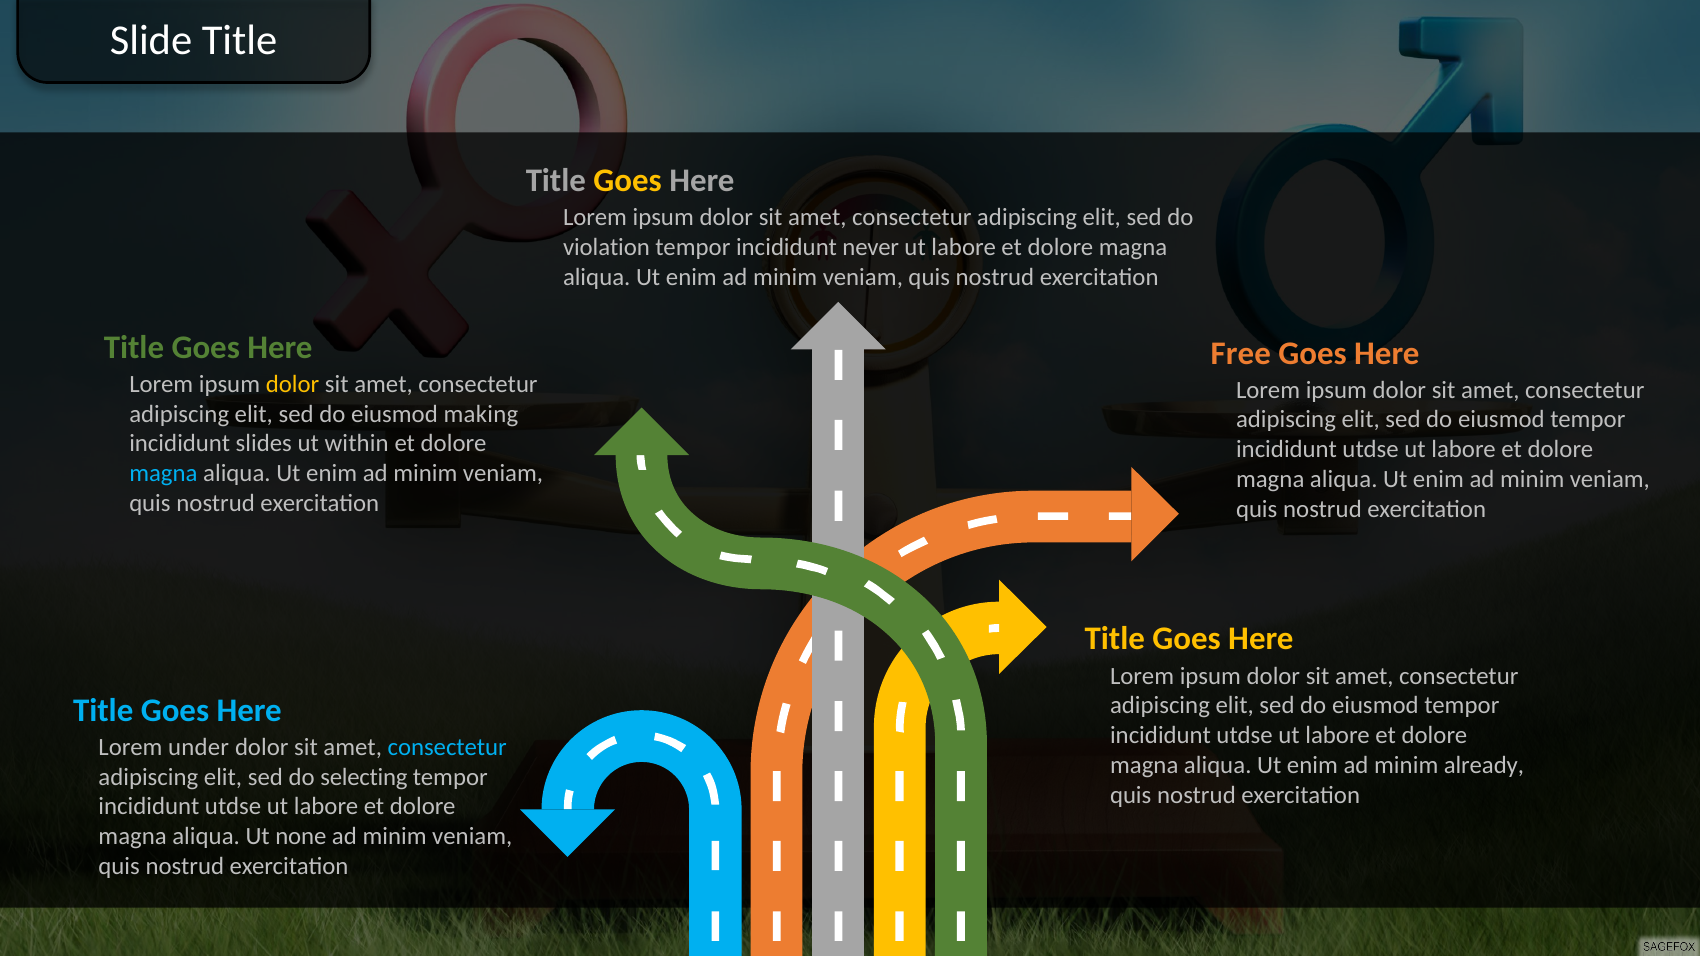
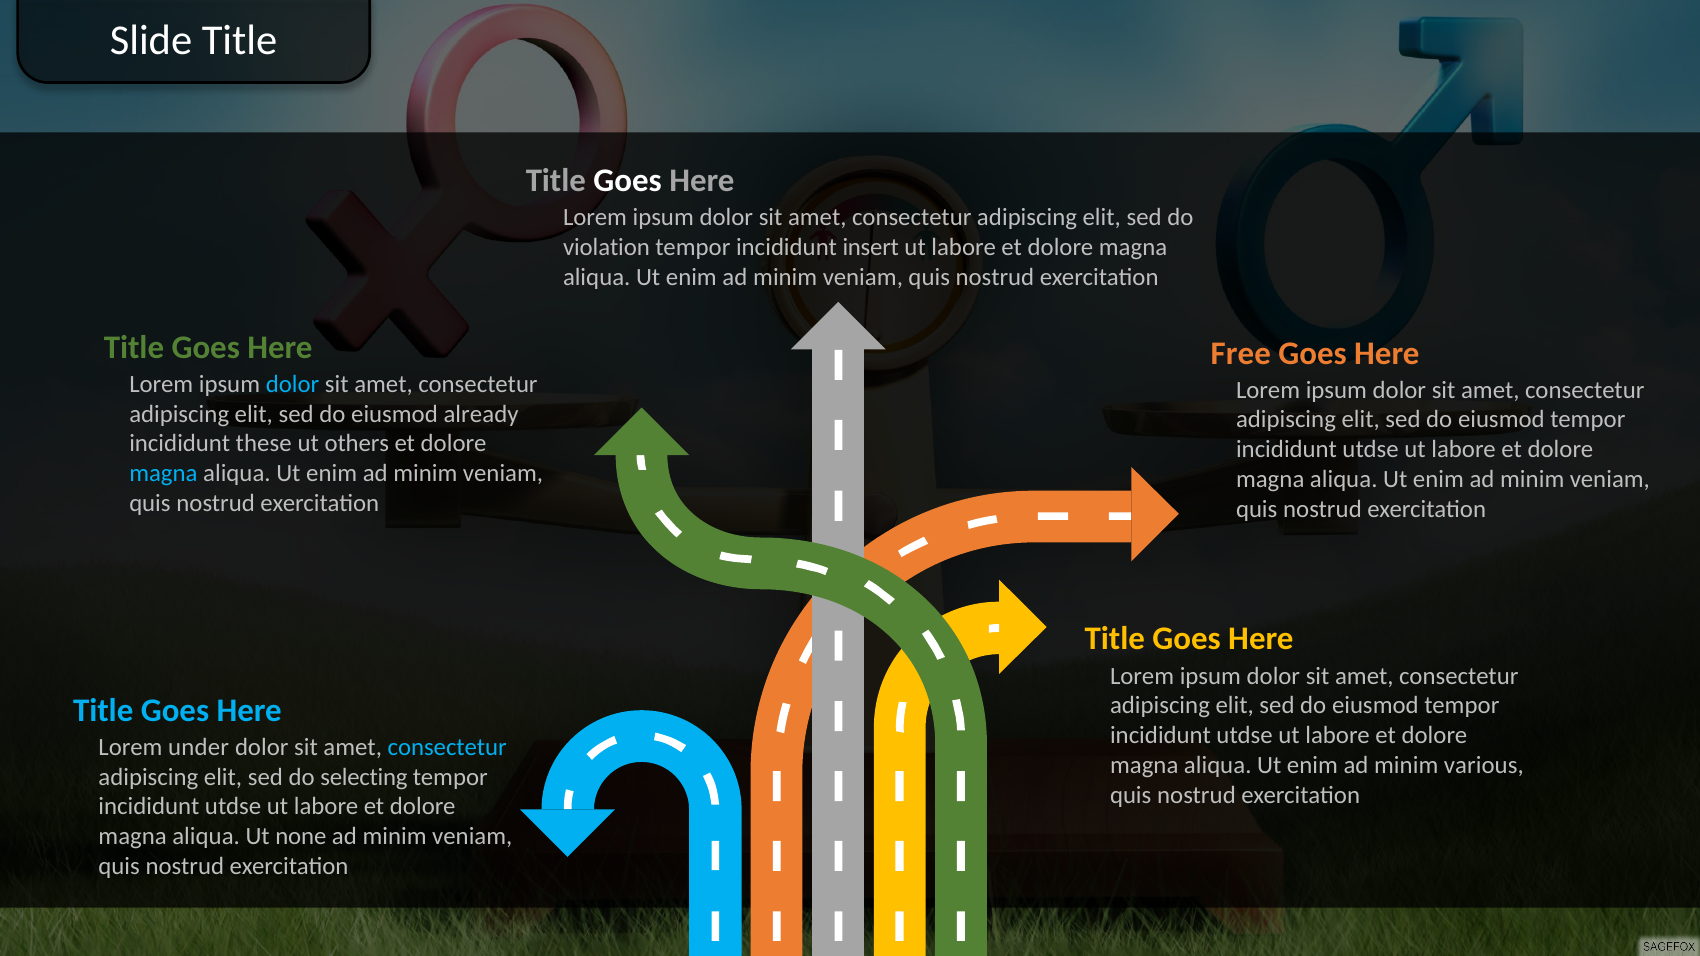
Goes at (628, 181) colour: yellow -> white
never: never -> insert
dolor at (292, 384) colour: yellow -> light blue
making: making -> already
slides: slides -> these
within: within -> others
already: already -> various
